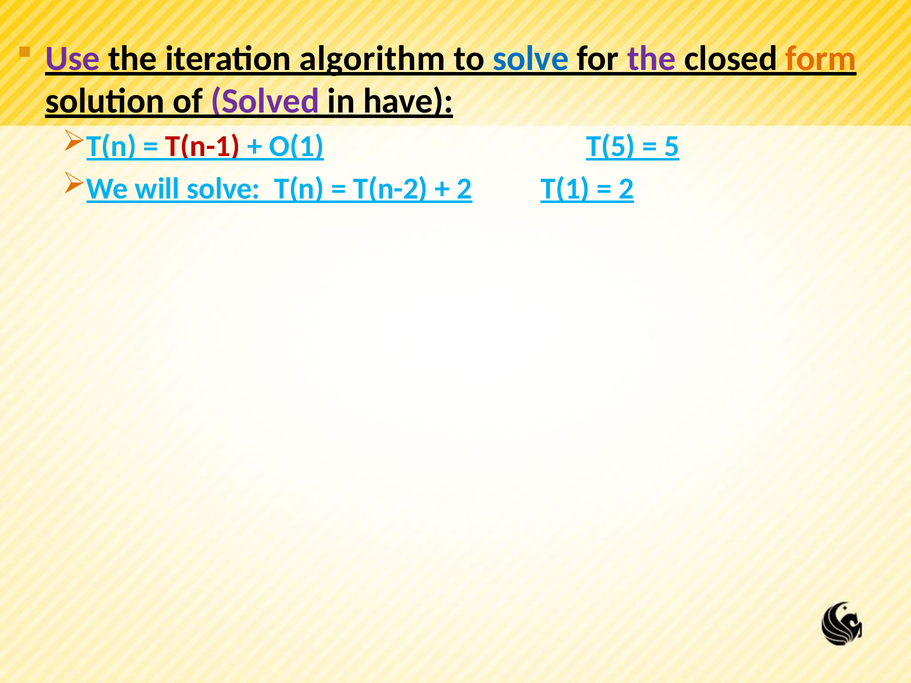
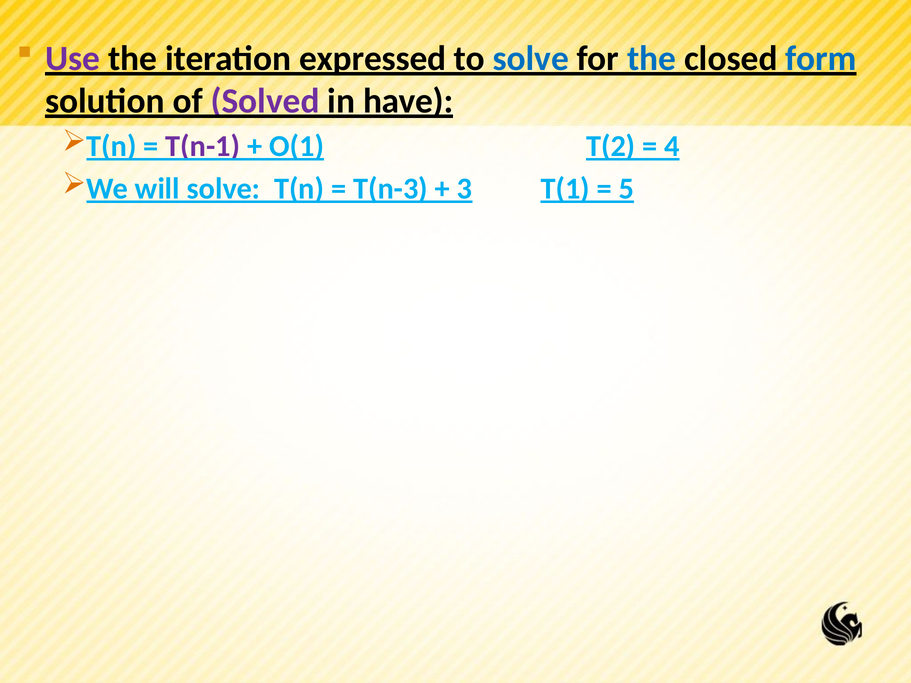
algorithm: algorithm -> expressed
the at (652, 59) colour: purple -> blue
form colour: orange -> blue
T(n-1 colour: red -> purple
T(5: T(5 -> T(2
5: 5 -> 4
T(n-2: T(n-2 -> T(n-3
2 at (464, 189): 2 -> 3
2 at (626, 189): 2 -> 5
